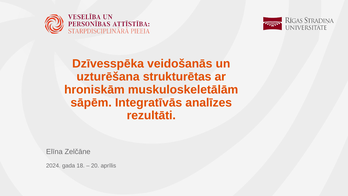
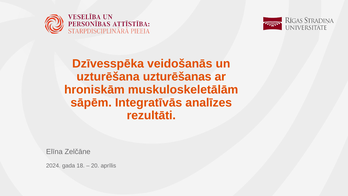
strukturētas: strukturētas -> uzturēšanas
